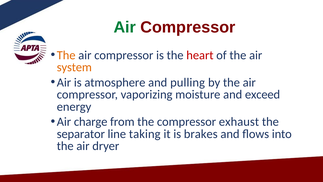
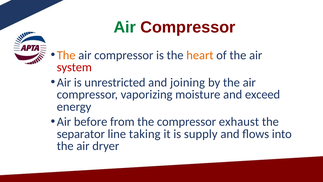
heart colour: red -> orange
system colour: orange -> red
atmosphere: atmosphere -> unrestricted
pulling: pulling -> joining
charge: charge -> before
brakes: brakes -> supply
